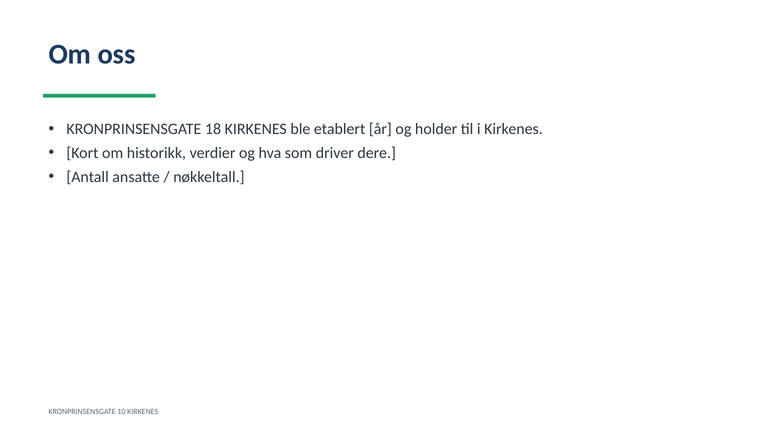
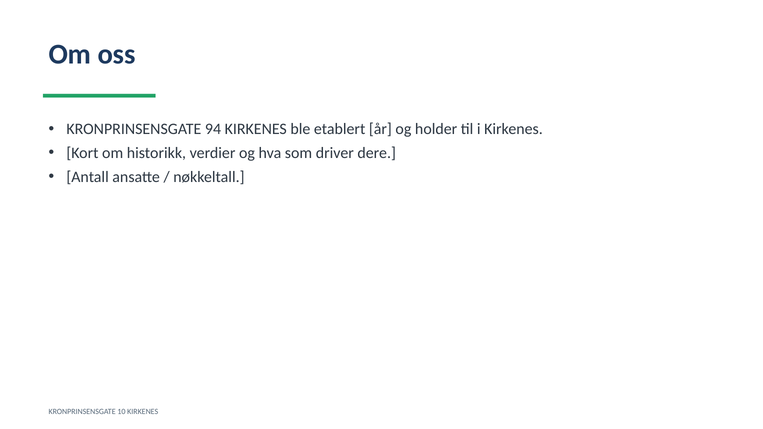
18: 18 -> 94
